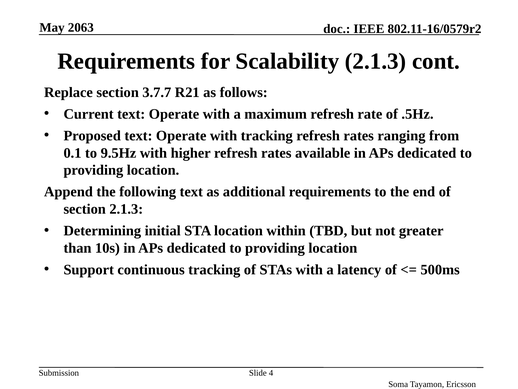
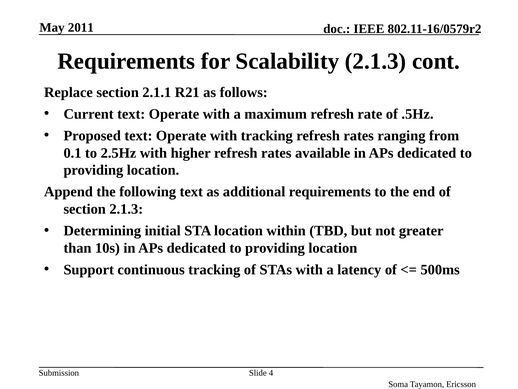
2063: 2063 -> 2011
3.7.7: 3.7.7 -> 2.1.1
9.5Hz: 9.5Hz -> 2.5Hz
